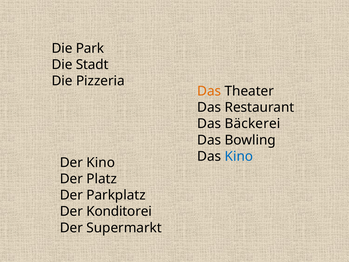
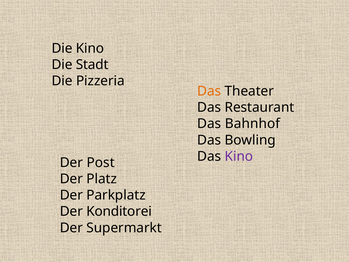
Die Park: Park -> Kino
Bäckerei: Bäckerei -> Bahnhof
Kino at (239, 156) colour: blue -> purple
Der Kino: Kino -> Post
